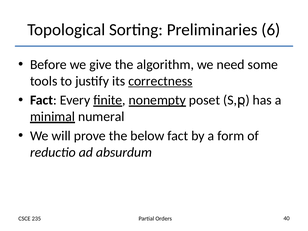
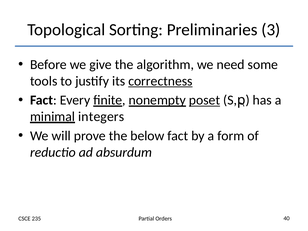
6: 6 -> 3
poset underline: none -> present
numeral: numeral -> integers
